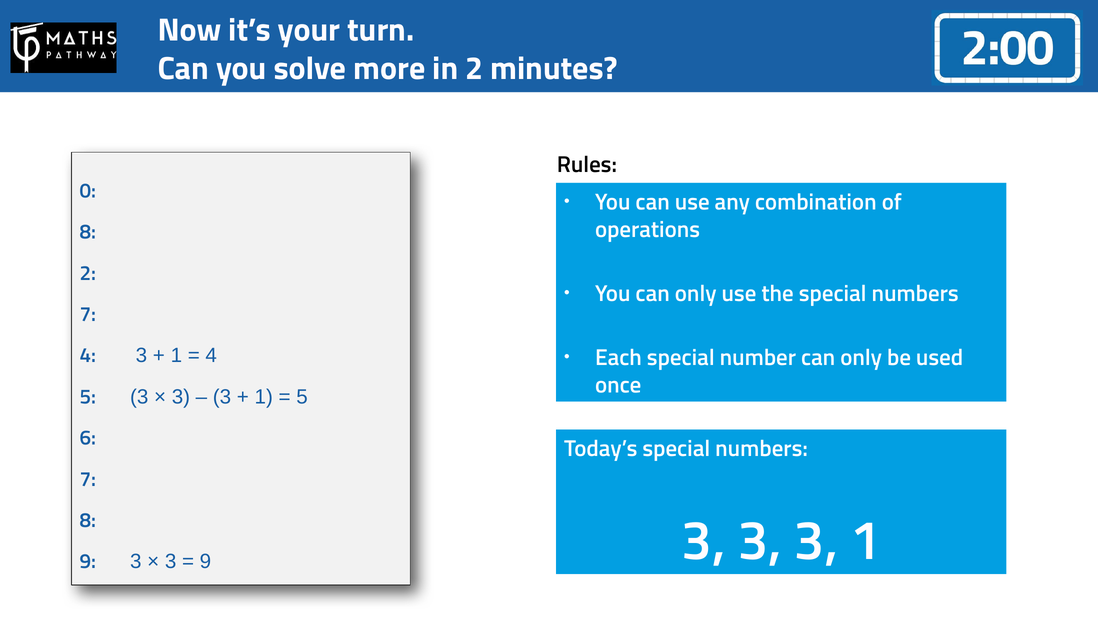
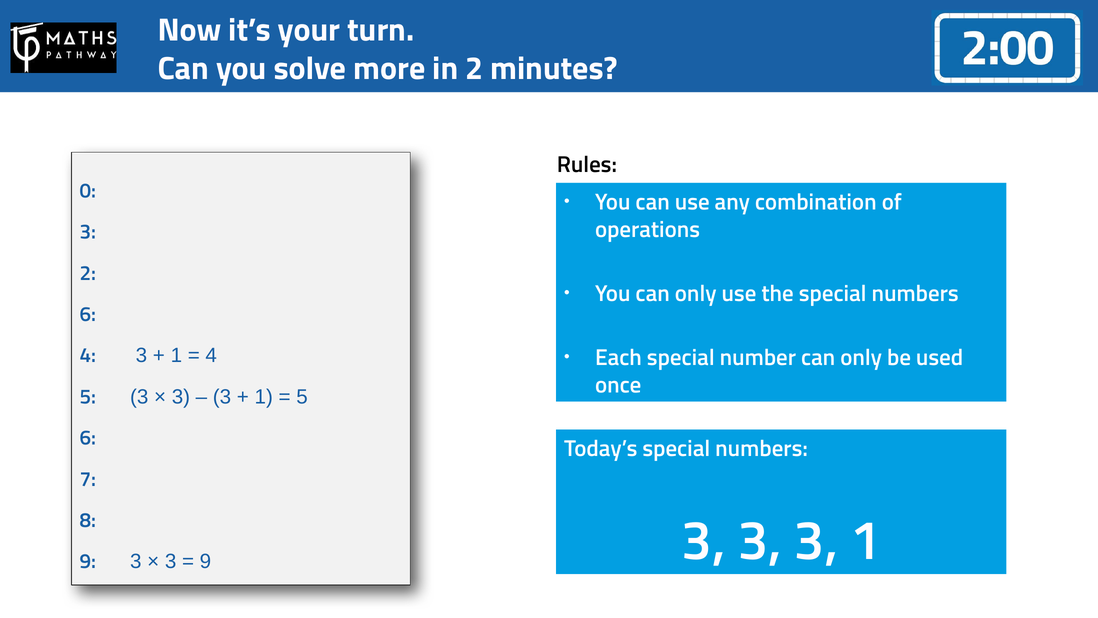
8 at (88, 232): 8 -> 3
7 at (88, 314): 7 -> 6
